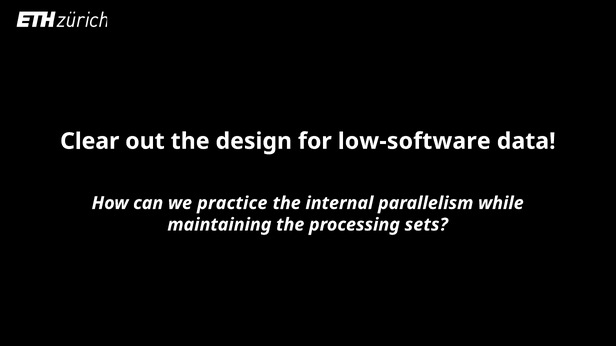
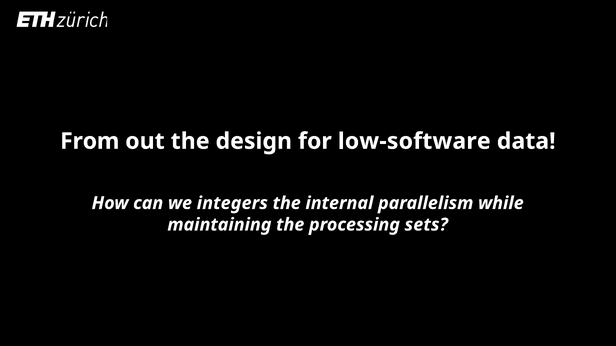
Clear: Clear -> From
practice: practice -> integers
